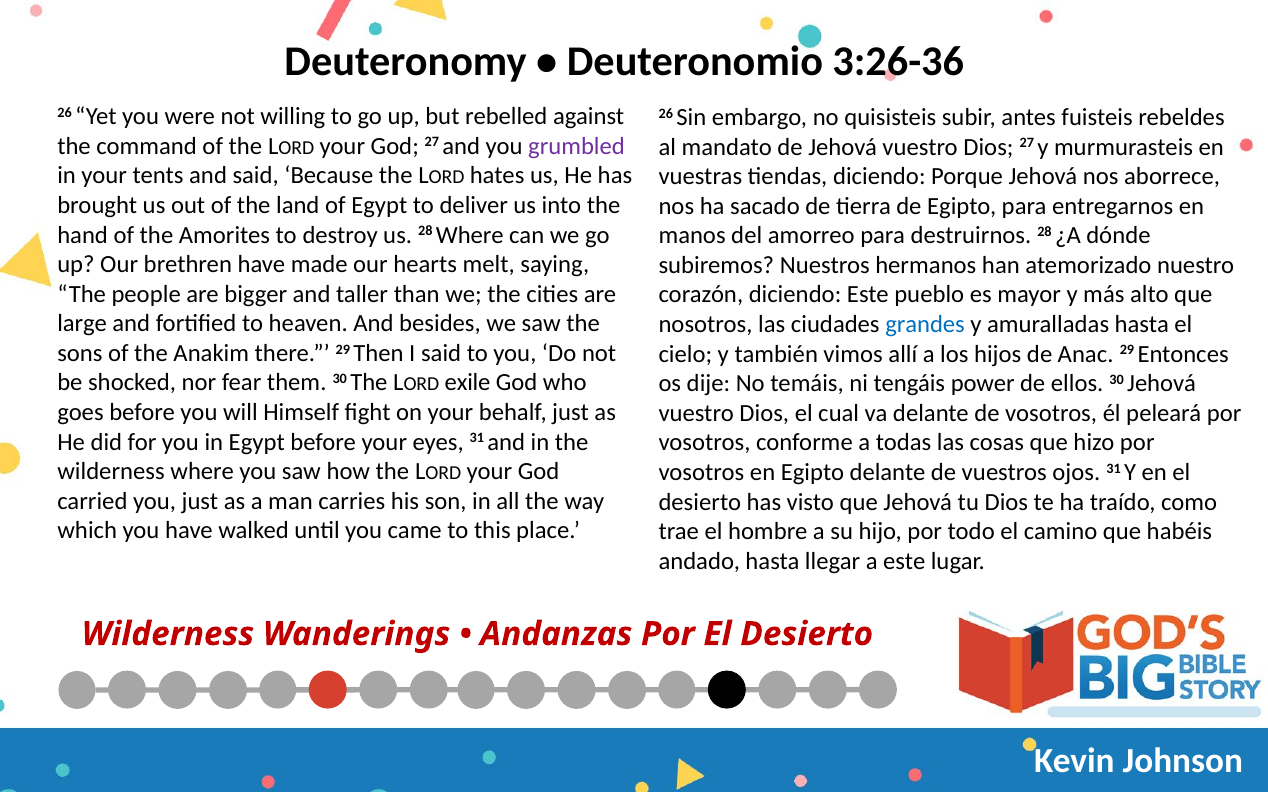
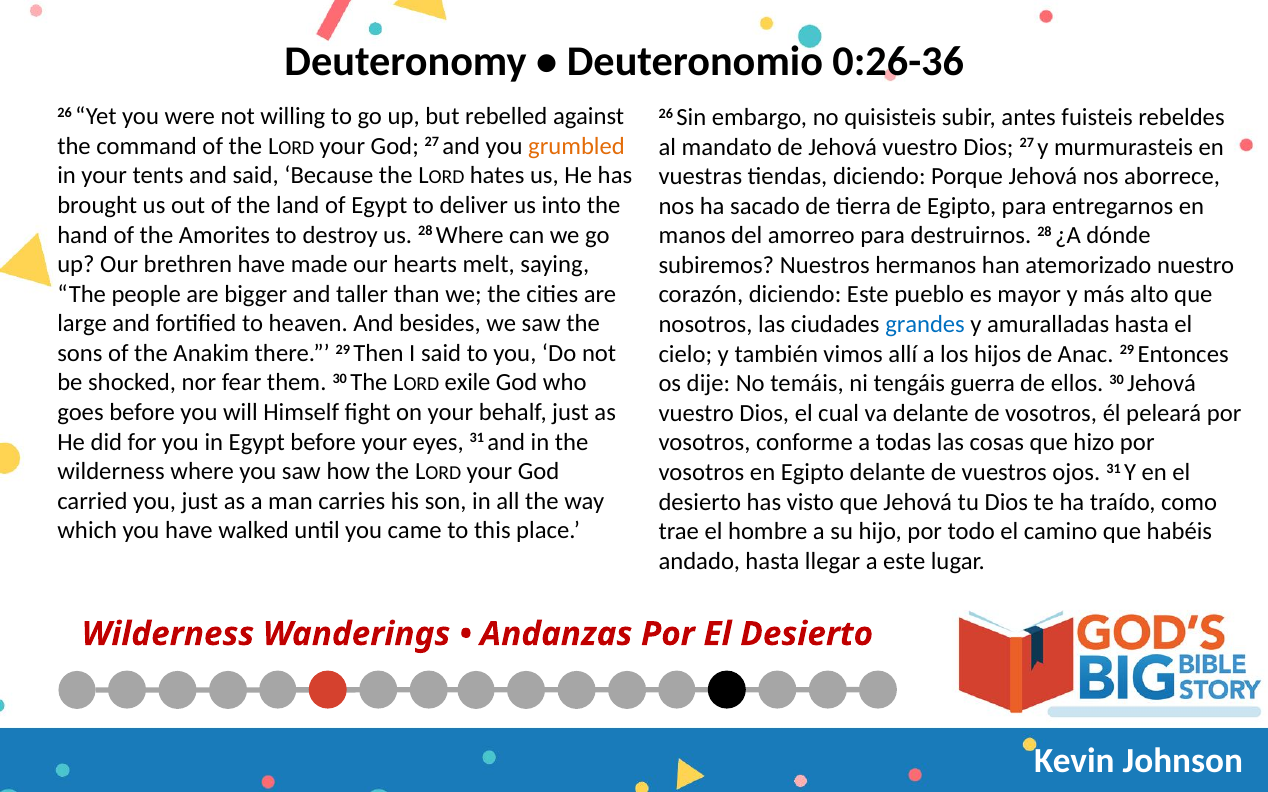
3:26-36: 3:26-36 -> 0:26-36
grumbled colour: purple -> orange
power: power -> guerra
